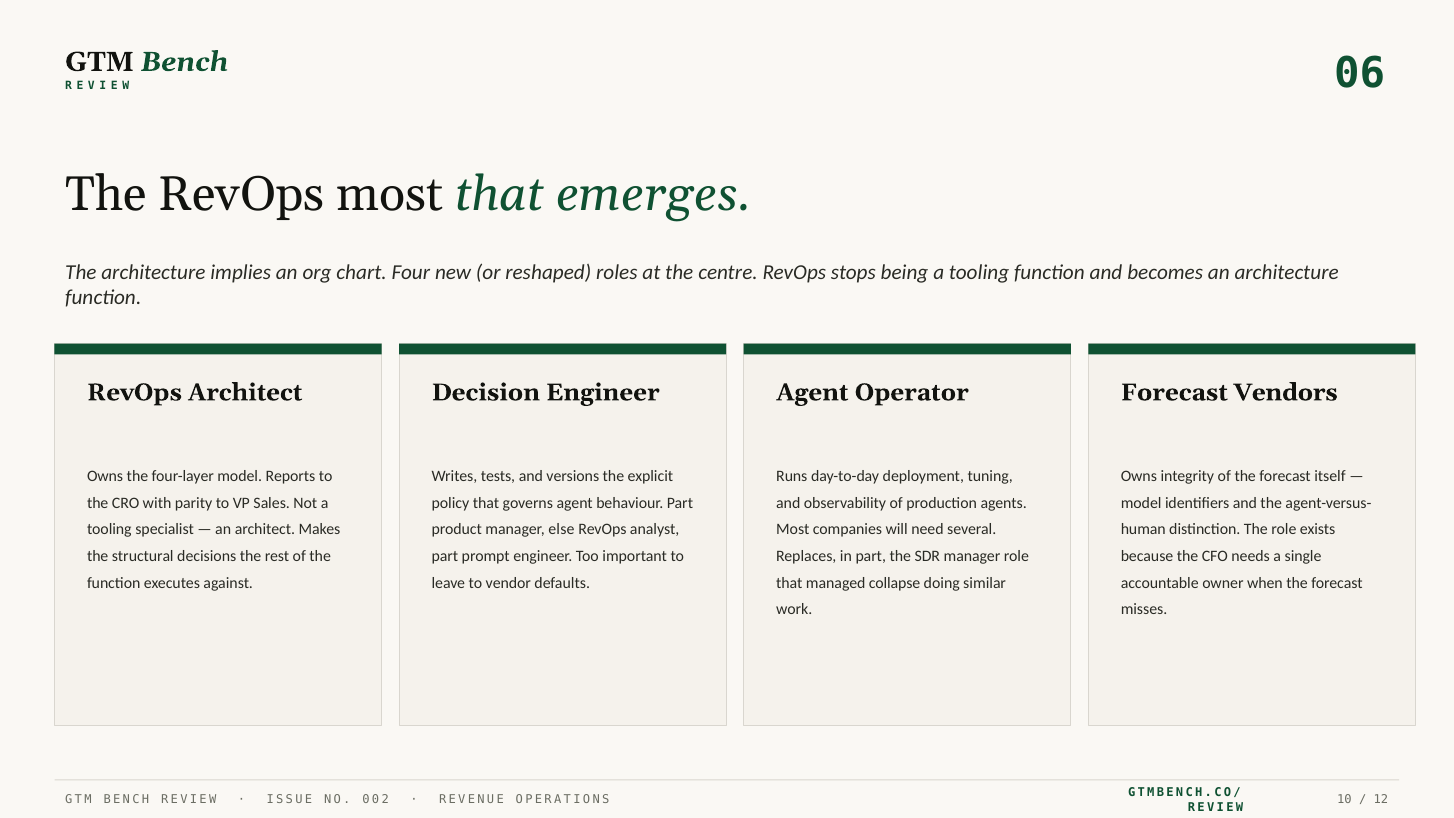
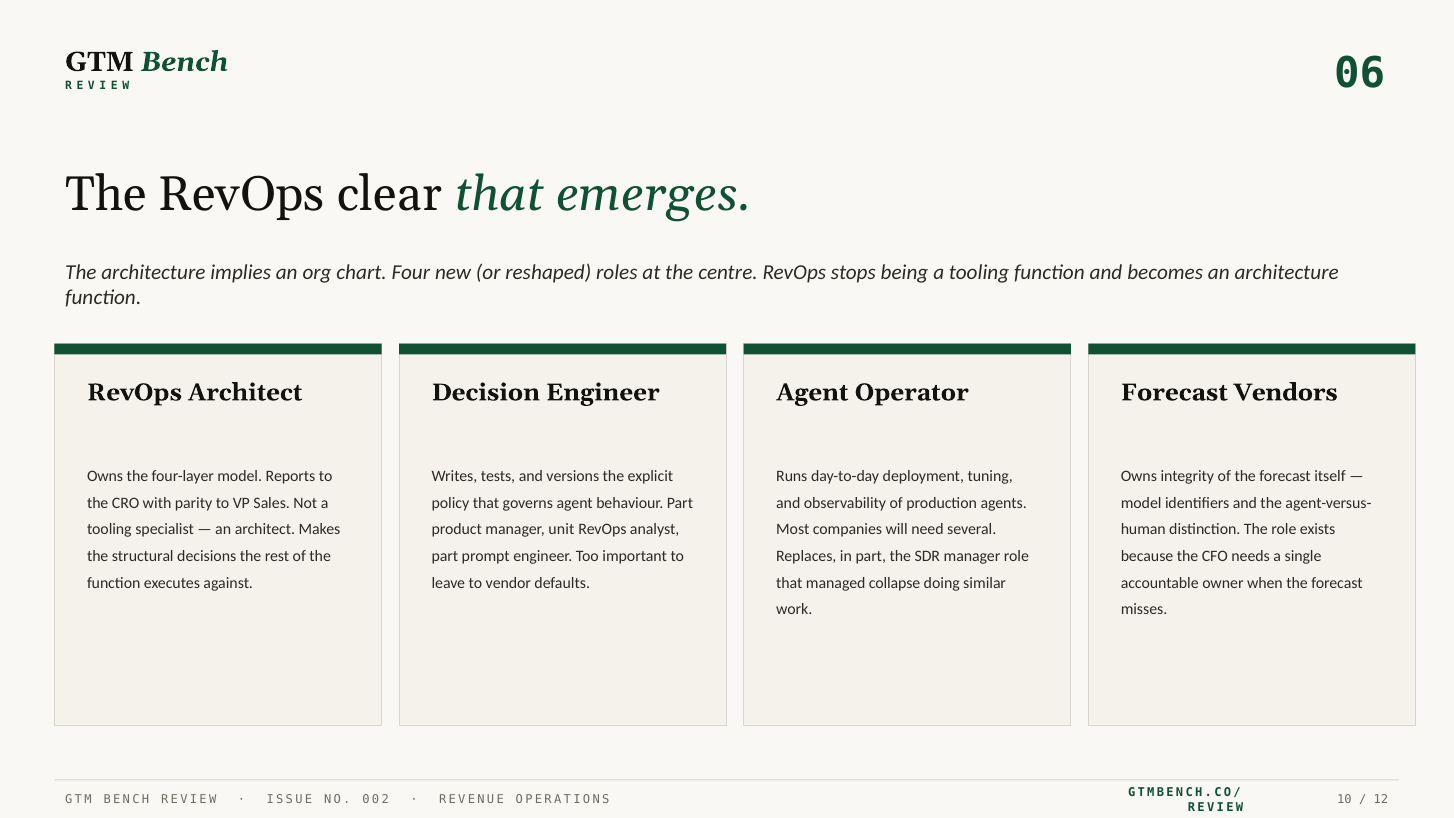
RevOps most: most -> clear
else: else -> unit
